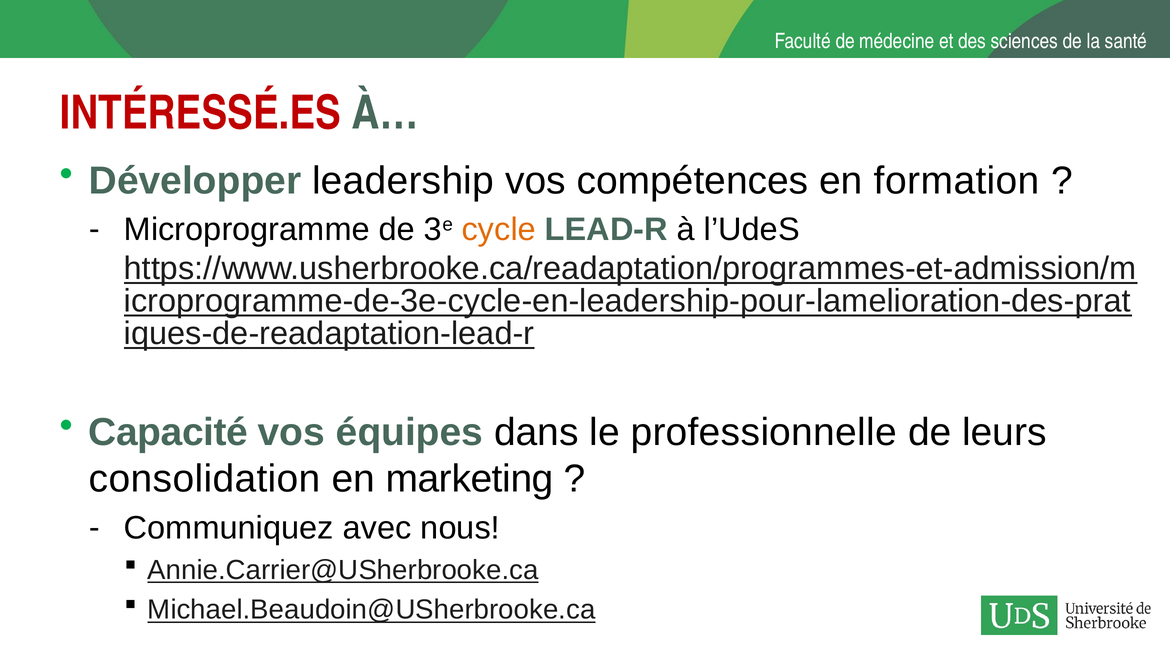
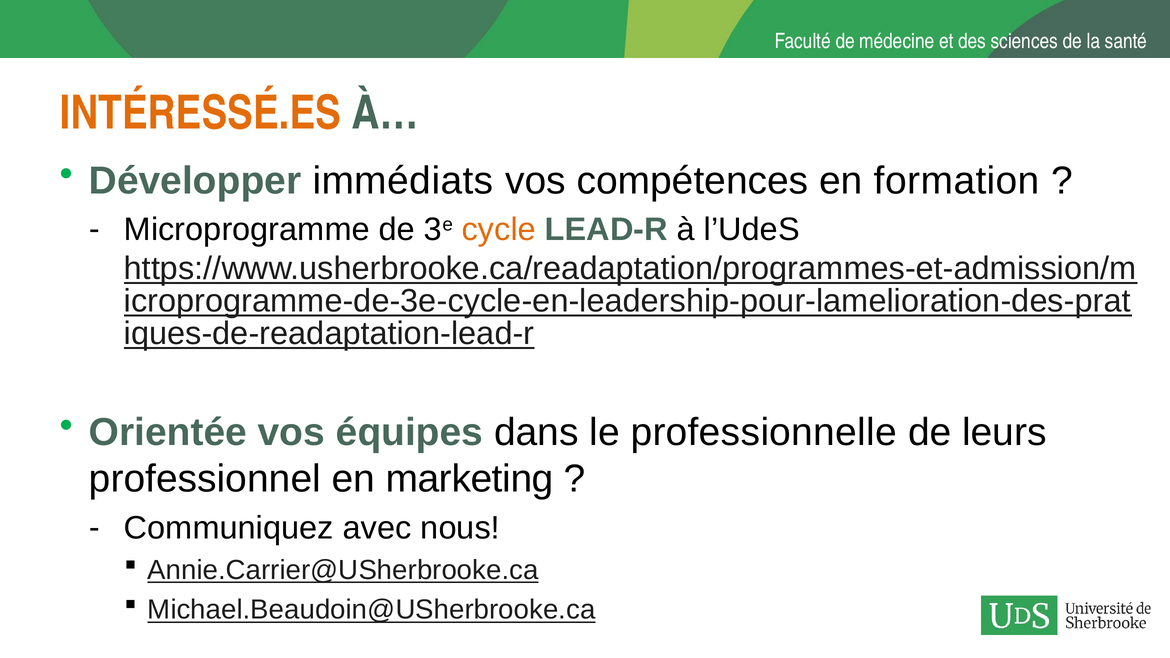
INTÉRESSÉ.ES colour: red -> orange
leadership: leadership -> immédiats
Capacité: Capacité -> Orientée
consolidation: consolidation -> professionnel
